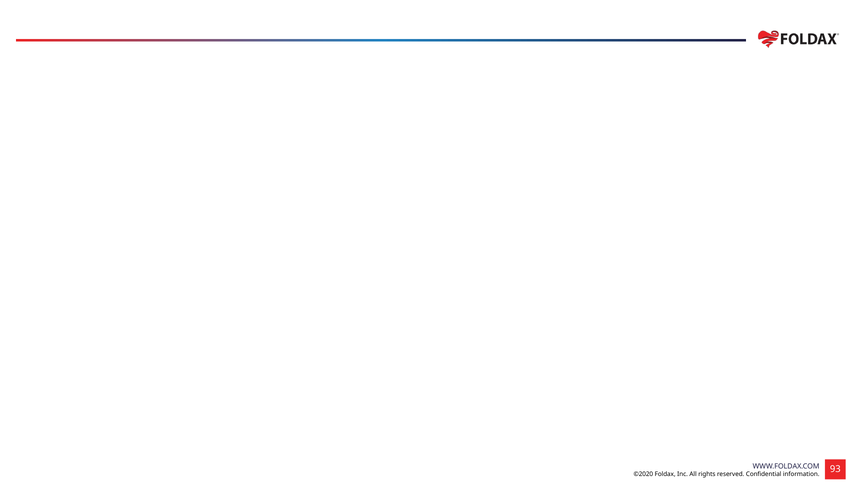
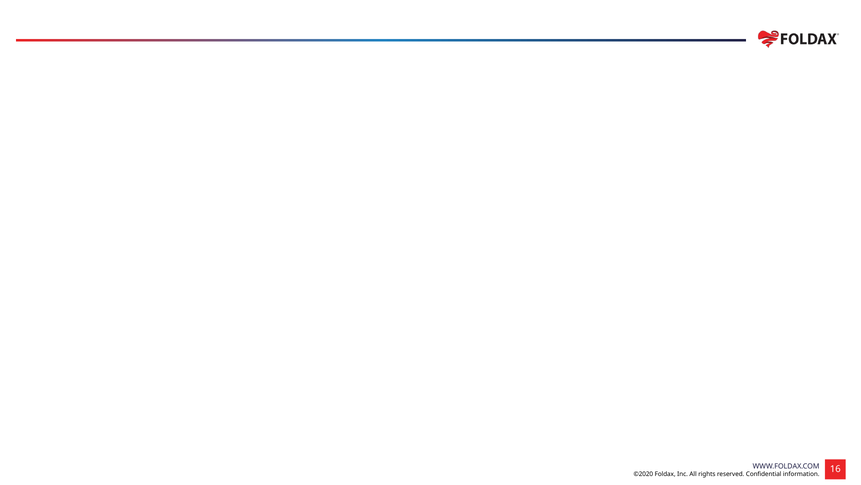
93: 93 -> 16
